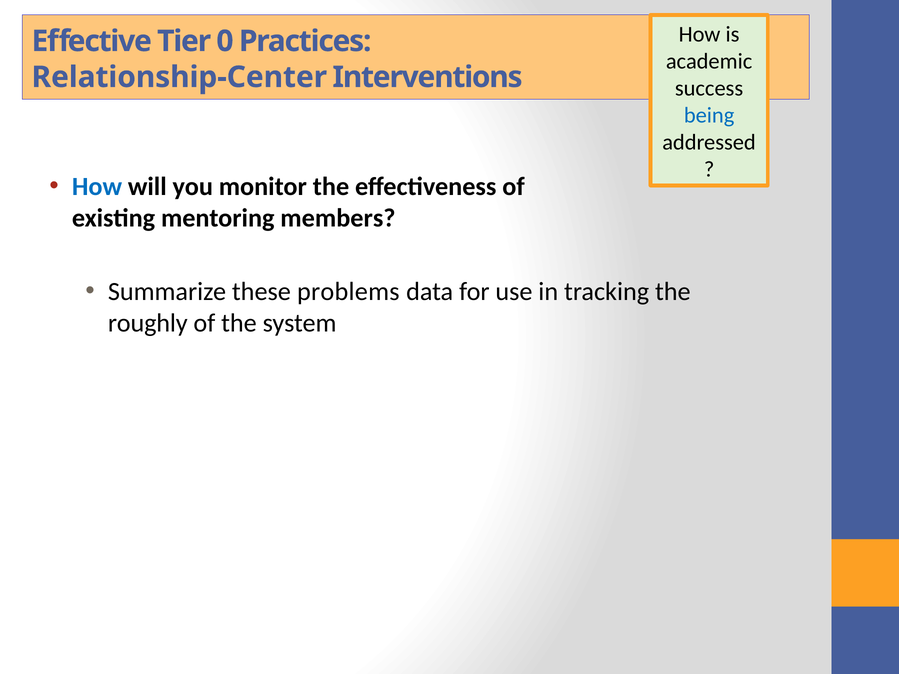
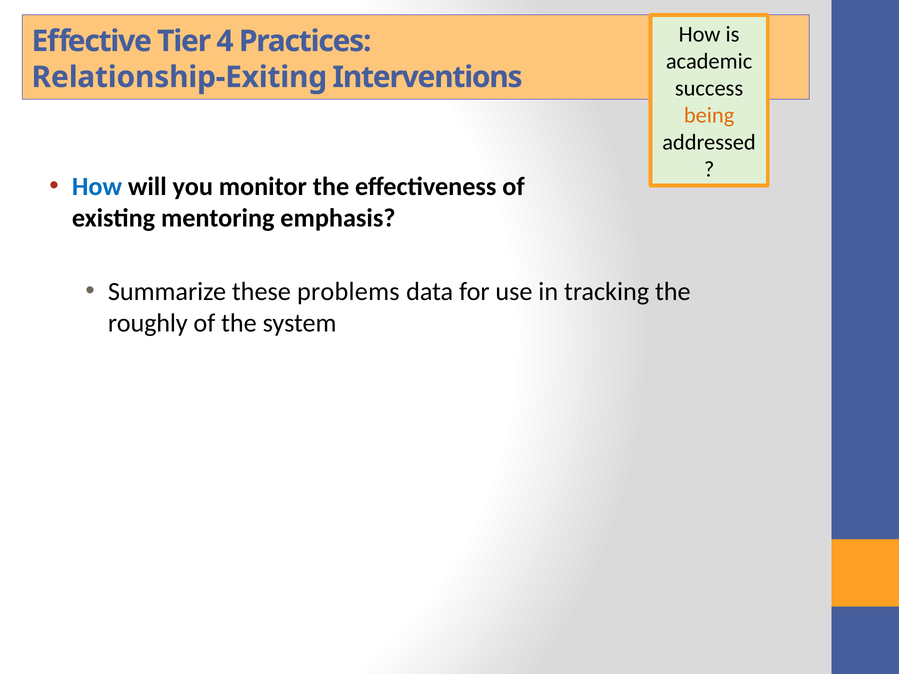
0: 0 -> 4
Relationship-Center: Relationship-Center -> Relationship-Exiting
being colour: blue -> orange
members: members -> emphasis
